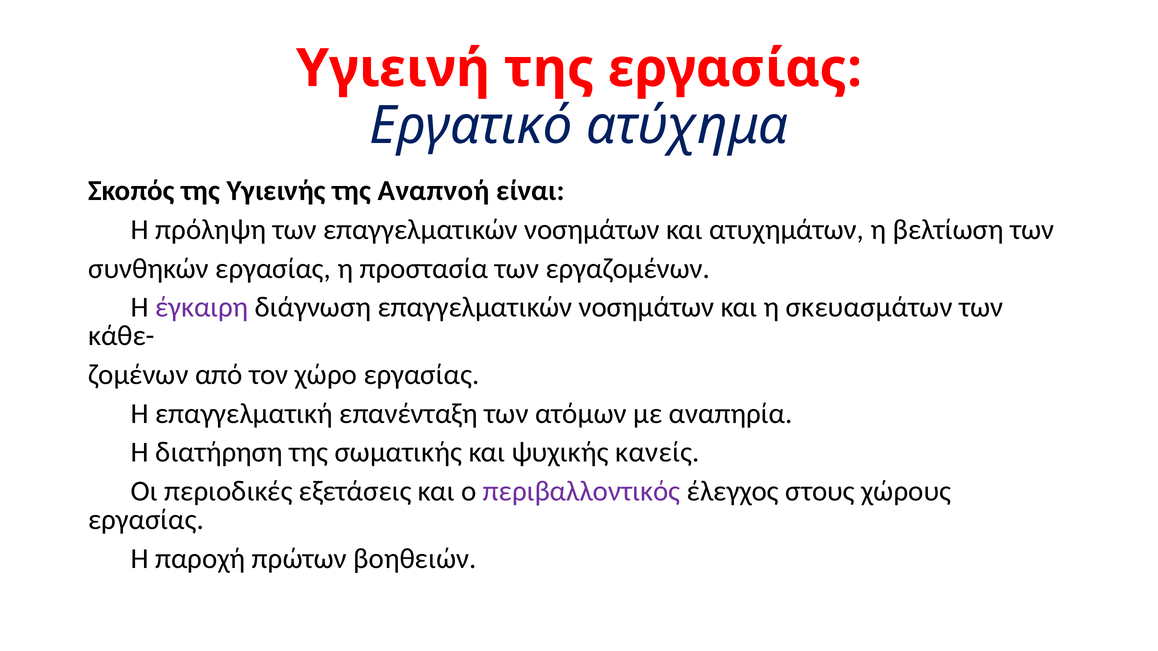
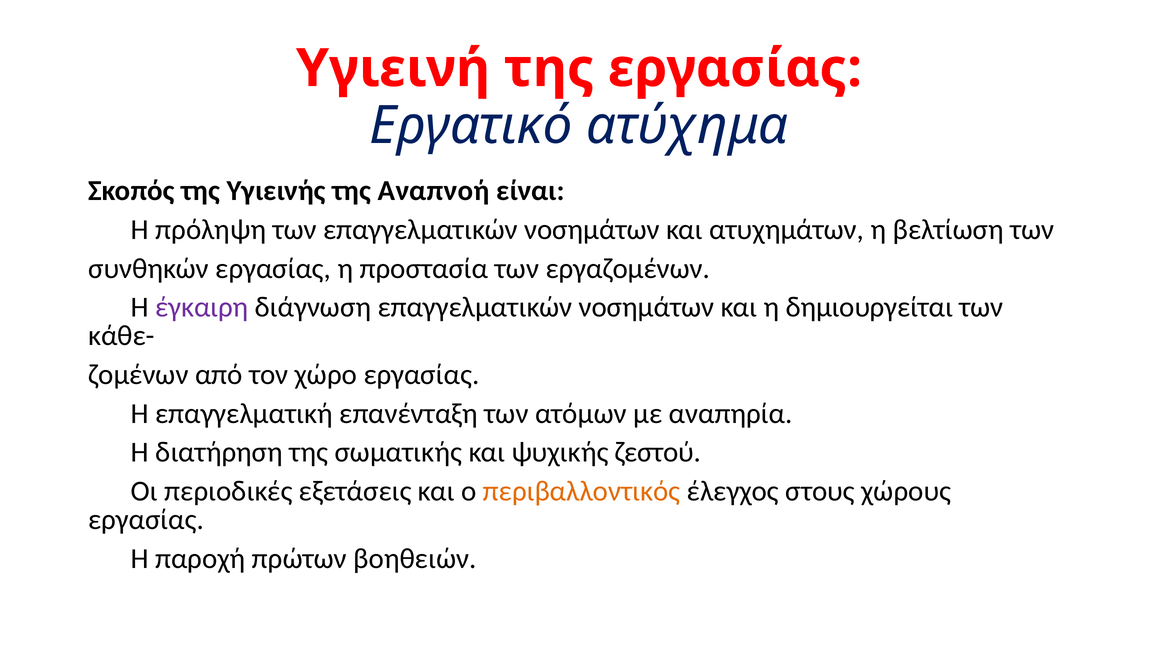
σκευασμάτων: σκευασμάτων -> δημιουργείται
κανείς: κανείς -> ζεστού
περιβαλλοντικός colour: purple -> orange
